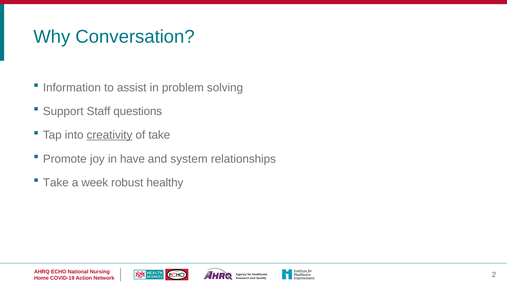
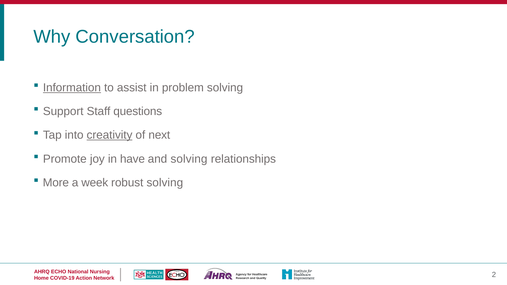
Information underline: none -> present
of take: take -> next
and system: system -> solving
Take at (56, 183): Take -> More
robust healthy: healthy -> solving
